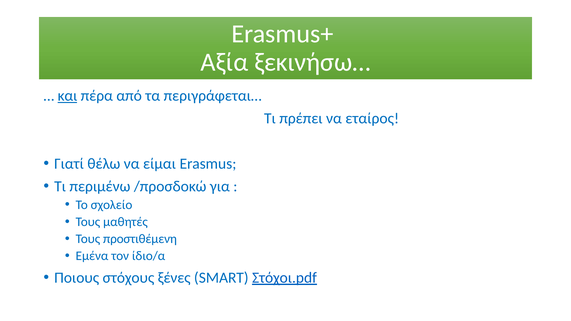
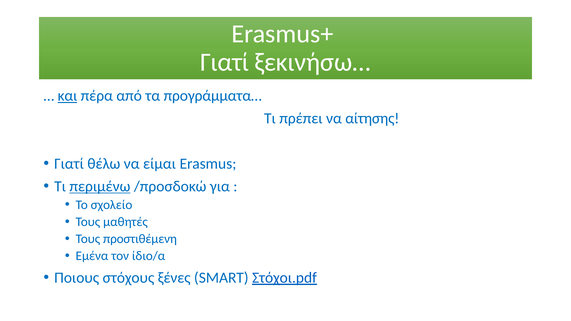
Αξία at (224, 62): Αξία -> Γιατί
περιγράφεται…: περιγράφεται… -> προγράμματα…
εταίρος: εταίρος -> αίτησης
περιμένω underline: none -> present
